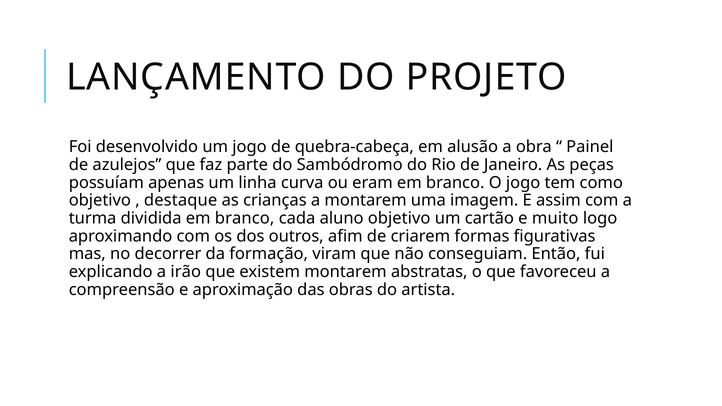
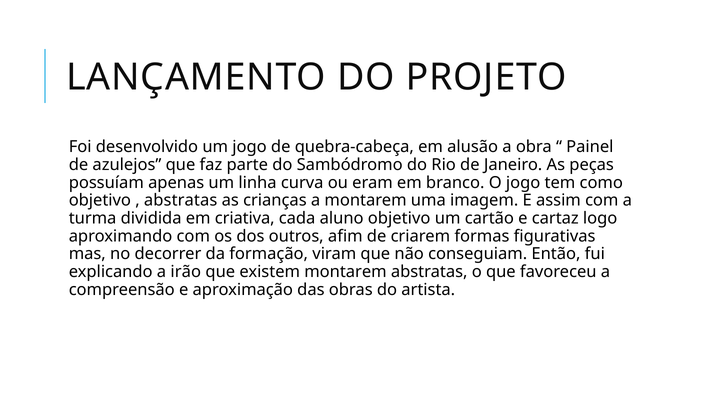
destaque at (181, 201): destaque -> abstratas
dividida em branco: branco -> criativa
muito: muito -> cartaz
